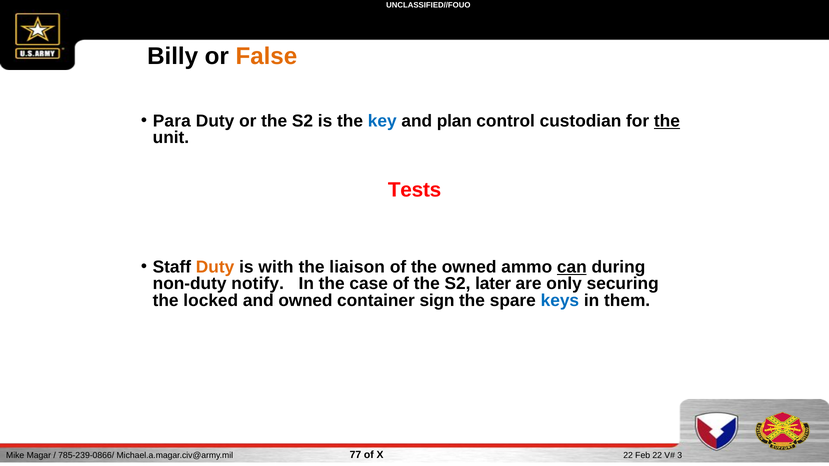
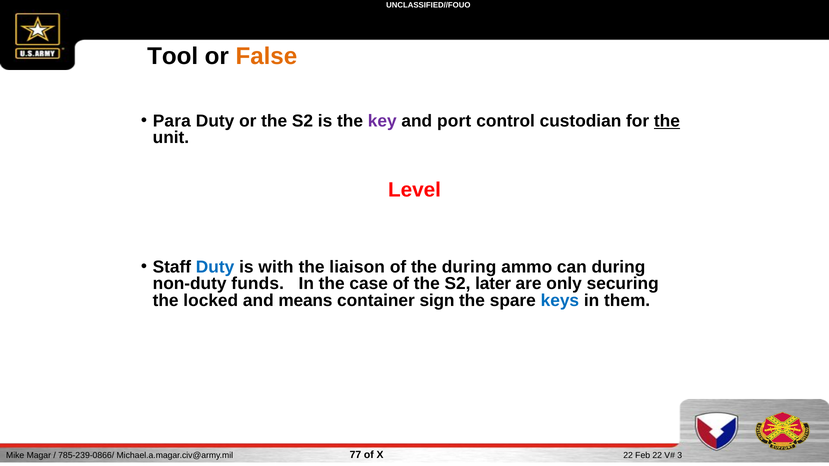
Billy: Billy -> Tool
key colour: blue -> purple
plan: plan -> port
Tests: Tests -> Level
Duty at (215, 267) colour: orange -> blue
the owned: owned -> during
can underline: present -> none
notify: notify -> funds
and owned: owned -> means
